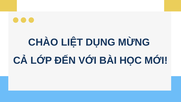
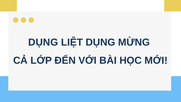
CHÀO at (43, 42): CHÀO -> DỤNG
